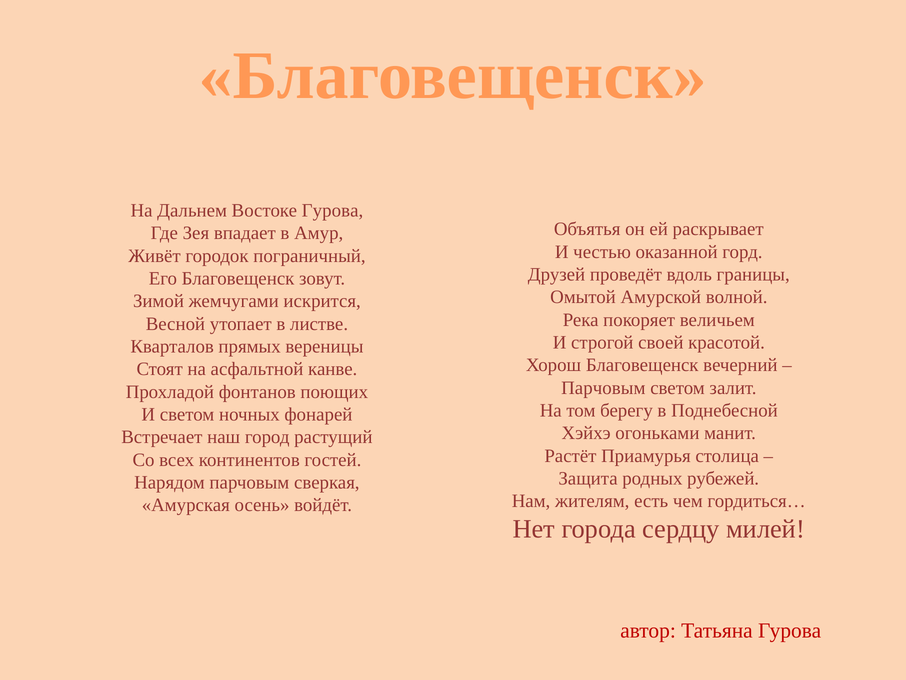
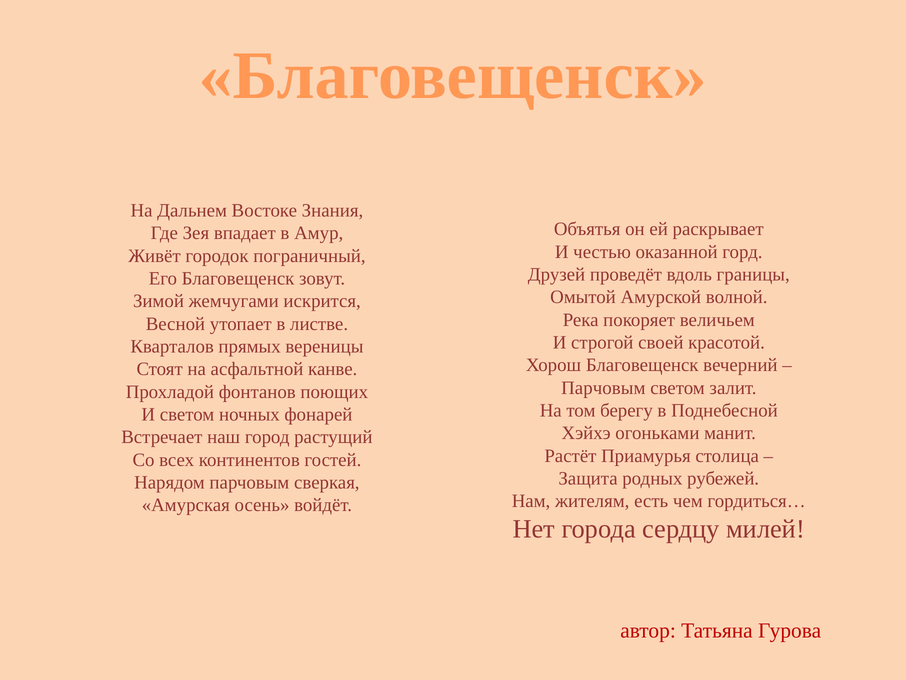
Востоке Гурова: Гурова -> Знания
